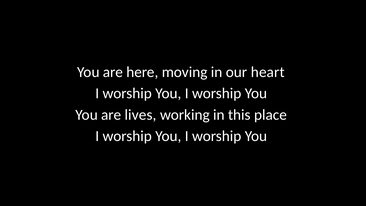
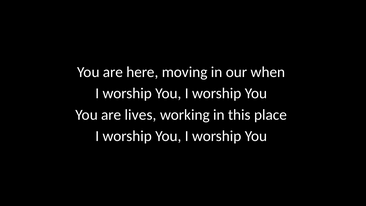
heart: heart -> when
